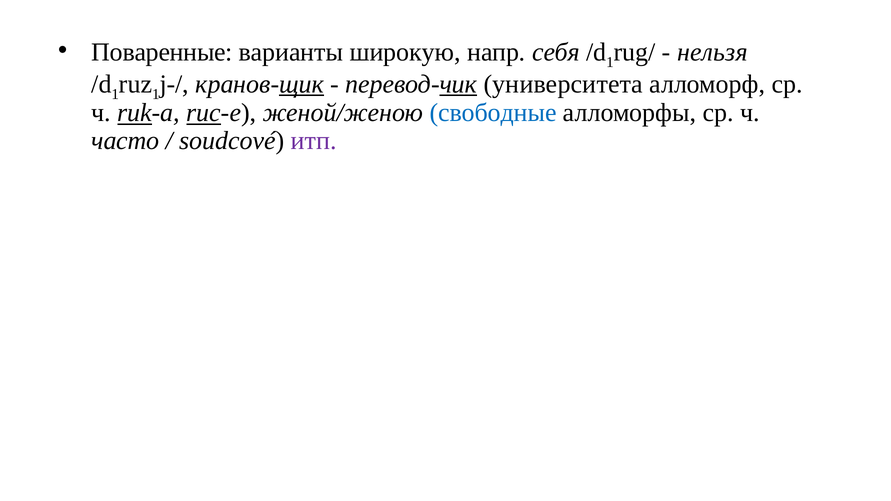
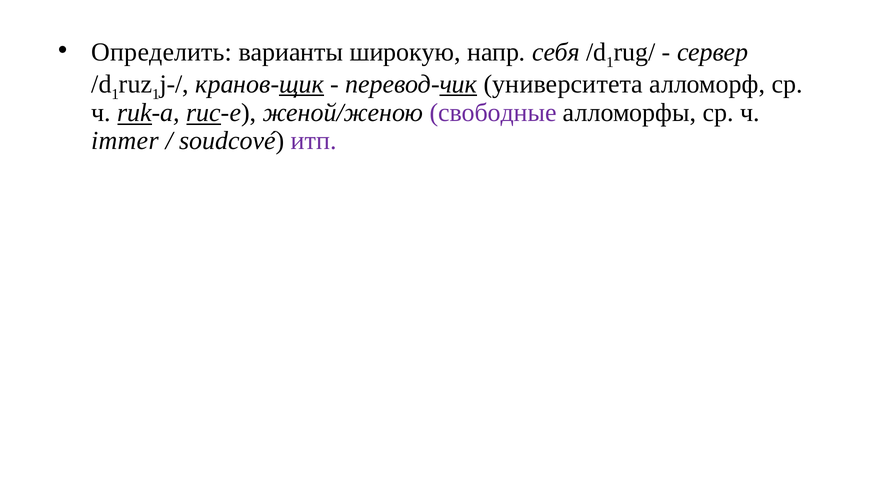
Поваренные: Поваренные -> Определить
нельзя: нельзя -> сервер
свободные colour: blue -> purple
часто: часто -> immer
